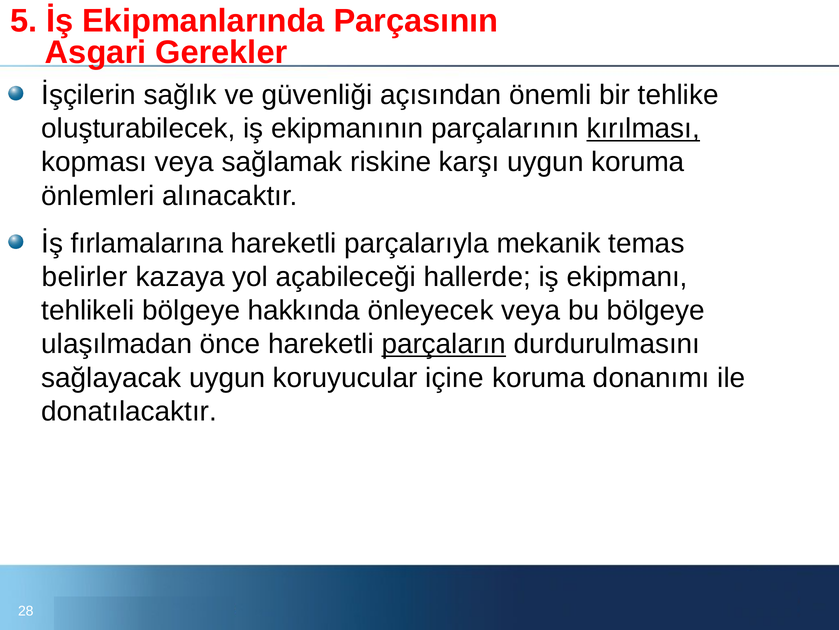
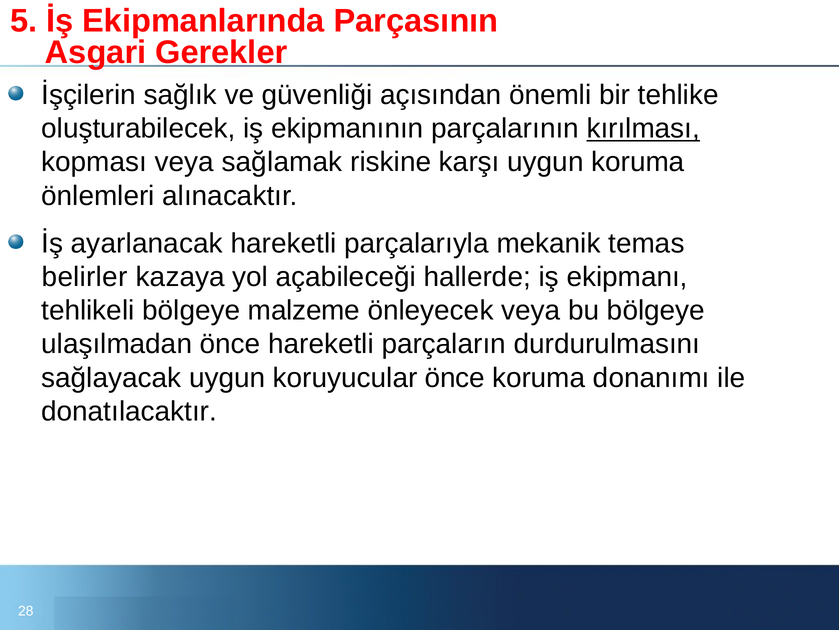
fırlamalarına: fırlamalarına -> ayarlanacak
hakkında: hakkında -> malzeme
parçaların underline: present -> none
koruyucular içine: içine -> önce
